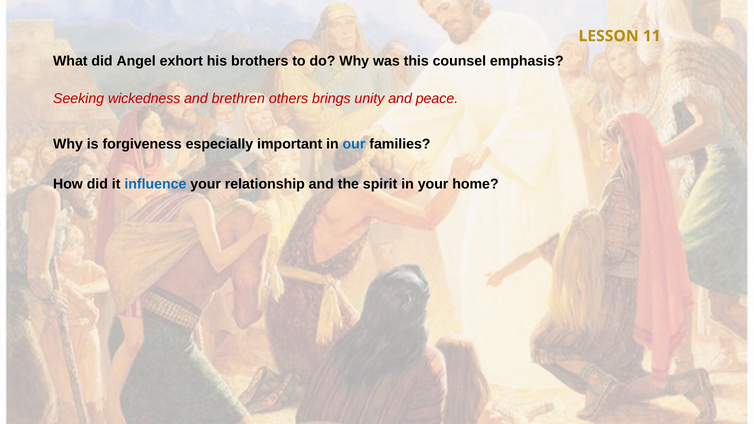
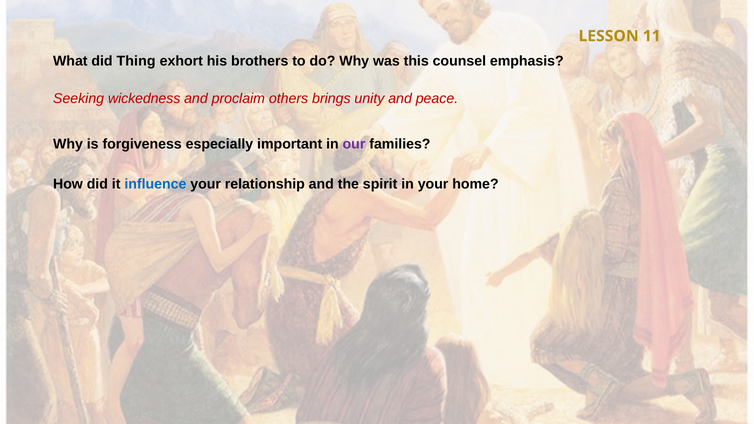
Angel: Angel -> Thing
brethren: brethren -> proclaim
our colour: blue -> purple
